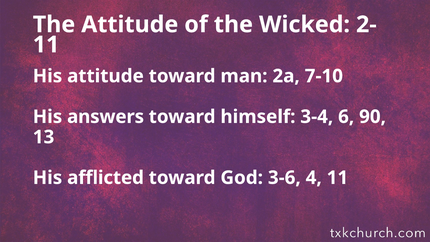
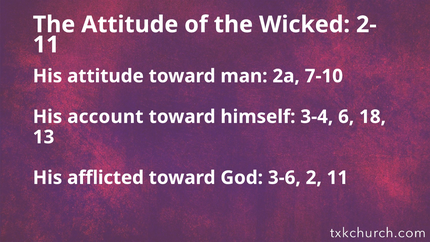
answers: answers -> account
90: 90 -> 18
4: 4 -> 2
